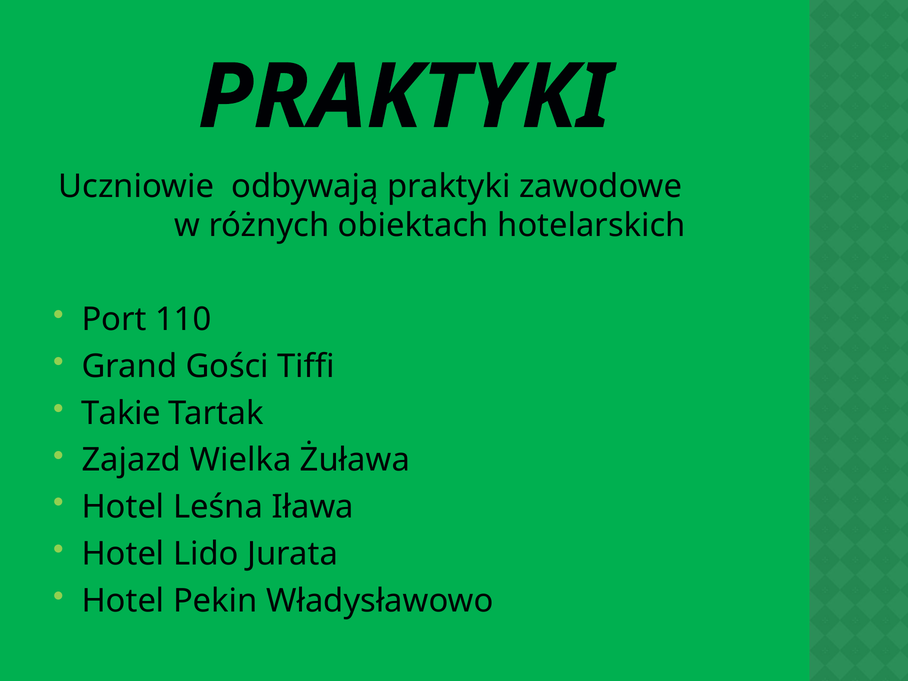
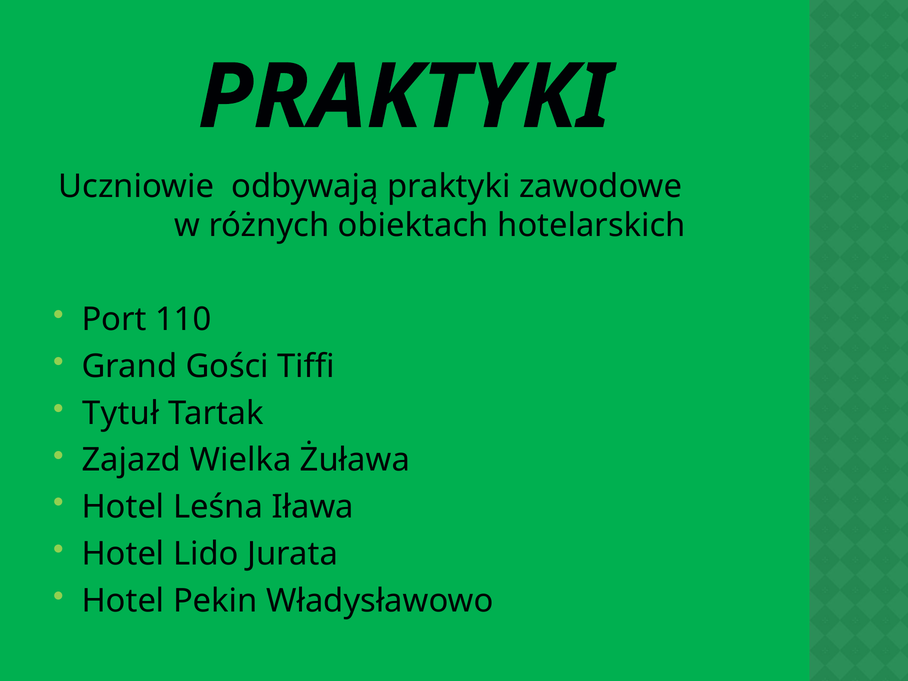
Takie: Takie -> Tytuł
